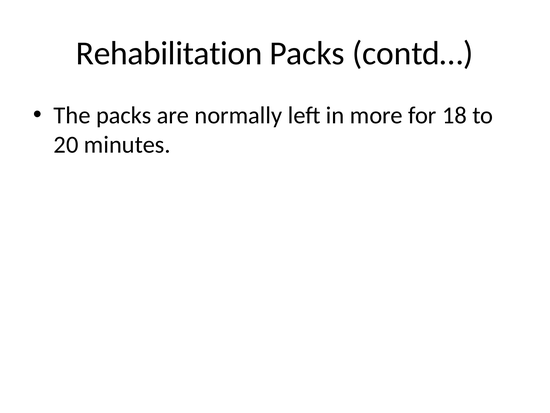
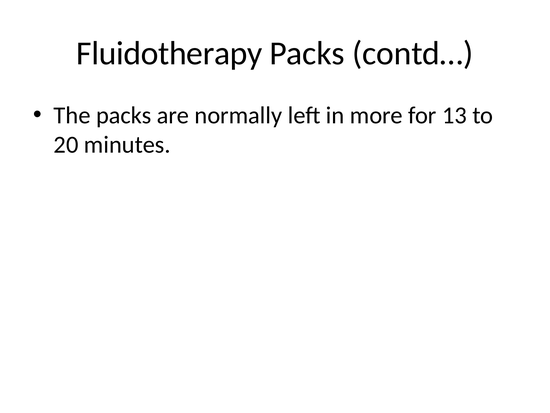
Rehabilitation: Rehabilitation -> Fluidotherapy
18: 18 -> 13
